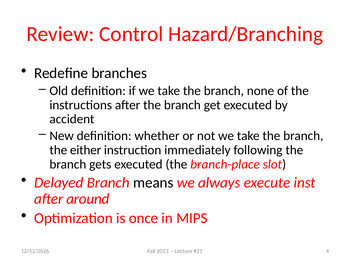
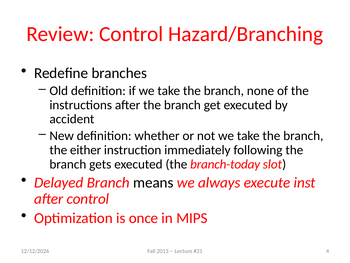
branch-place: branch-place -> branch-today
after around: around -> control
